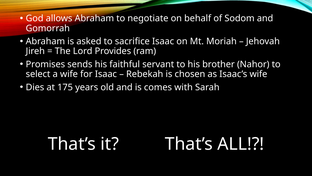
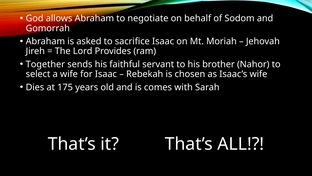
Promises: Promises -> Together
